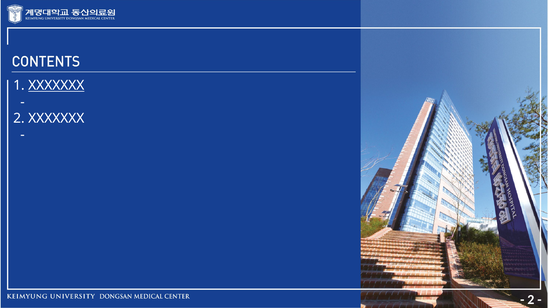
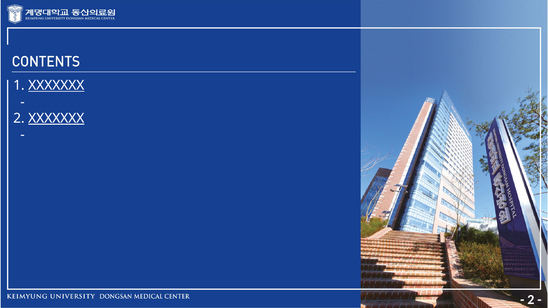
XXXXXXX at (56, 118) underline: none -> present
